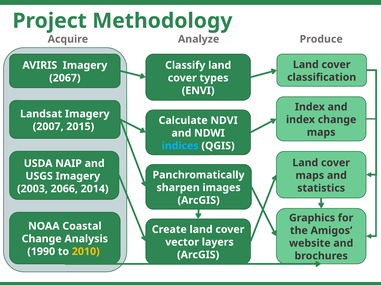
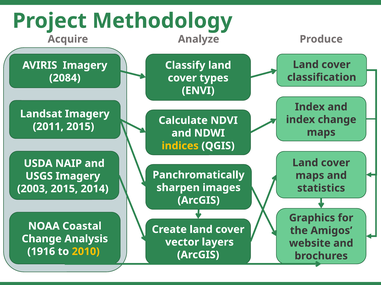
2067: 2067 -> 2084
2007: 2007 -> 2011
indices colour: light blue -> yellow
2003 2066: 2066 -> 2015
1990: 1990 -> 1916
